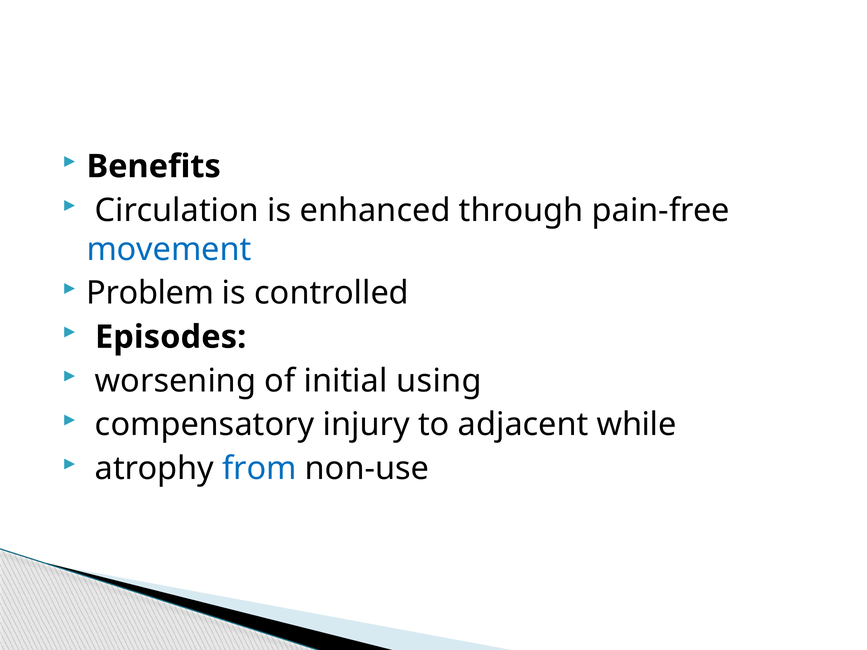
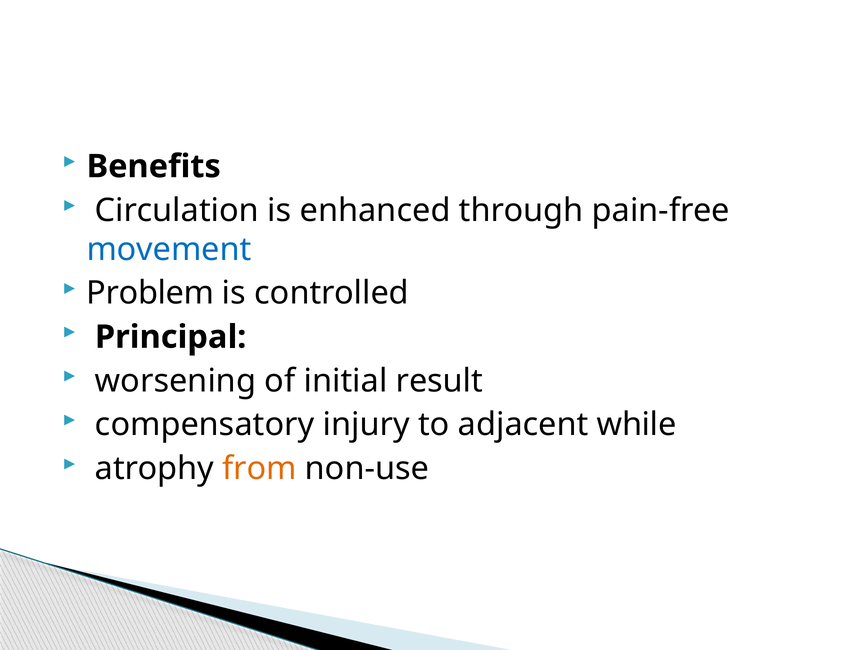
Episodes: Episodes -> Principal
using: using -> result
from colour: blue -> orange
